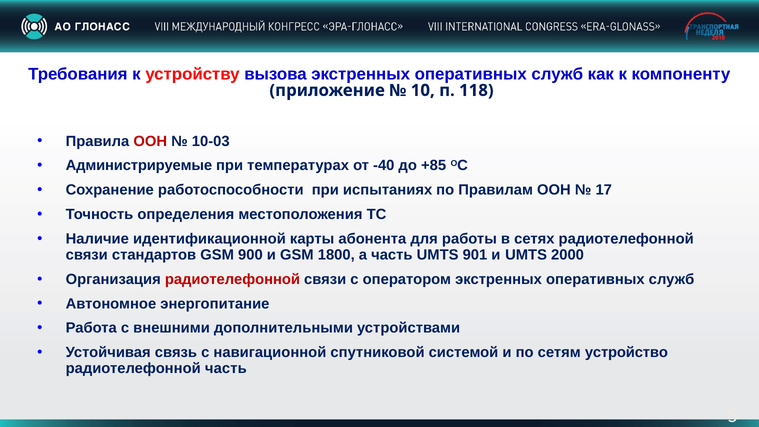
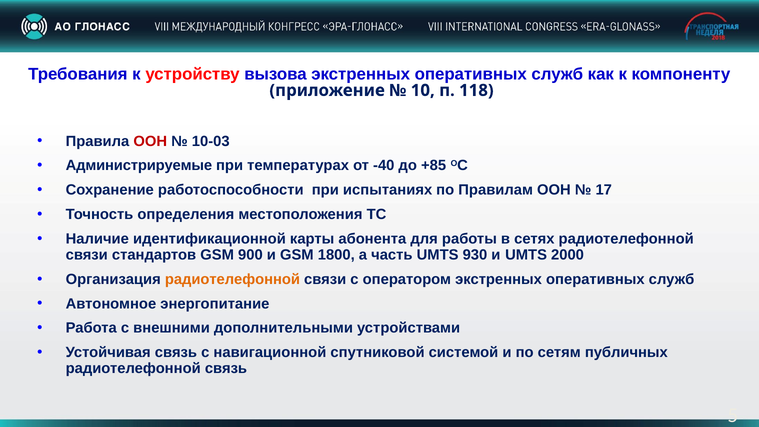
901: 901 -> 930
радиотелефонной at (232, 279) colour: red -> orange
устройство: устройство -> публичных
радиотелефонной часть: часть -> связь
